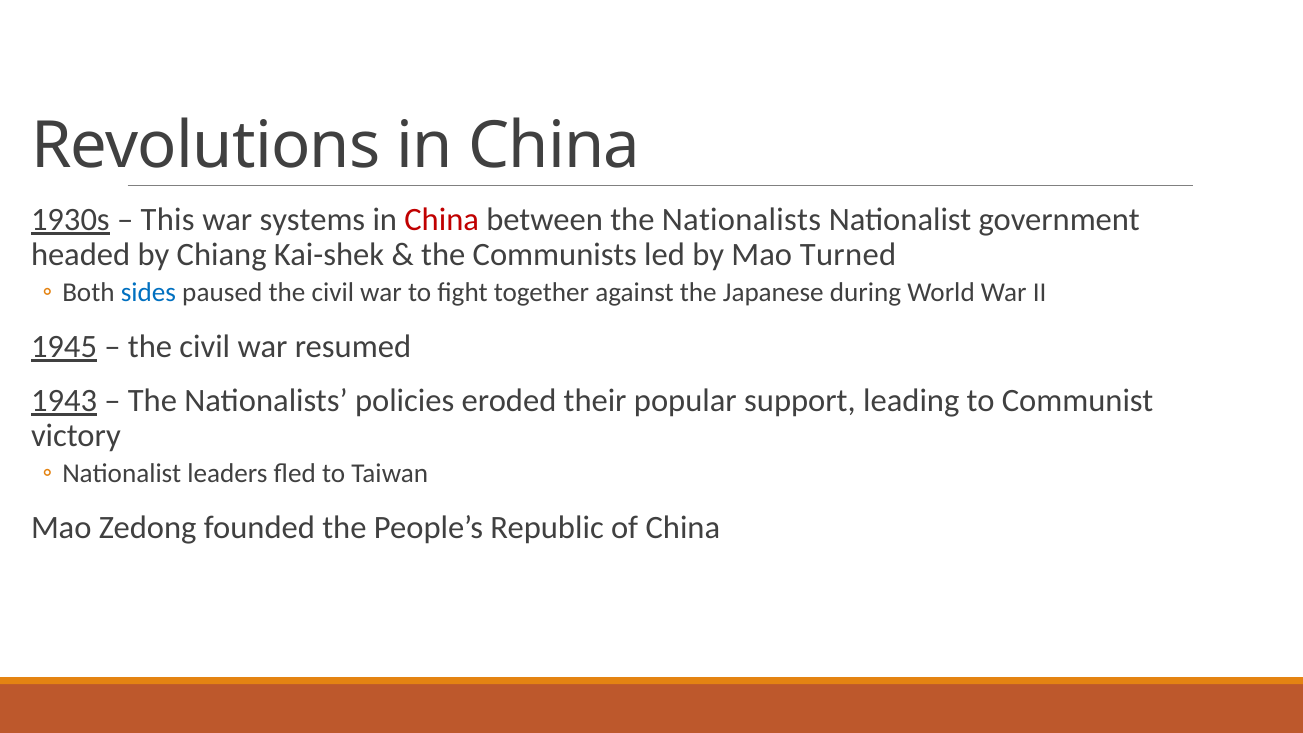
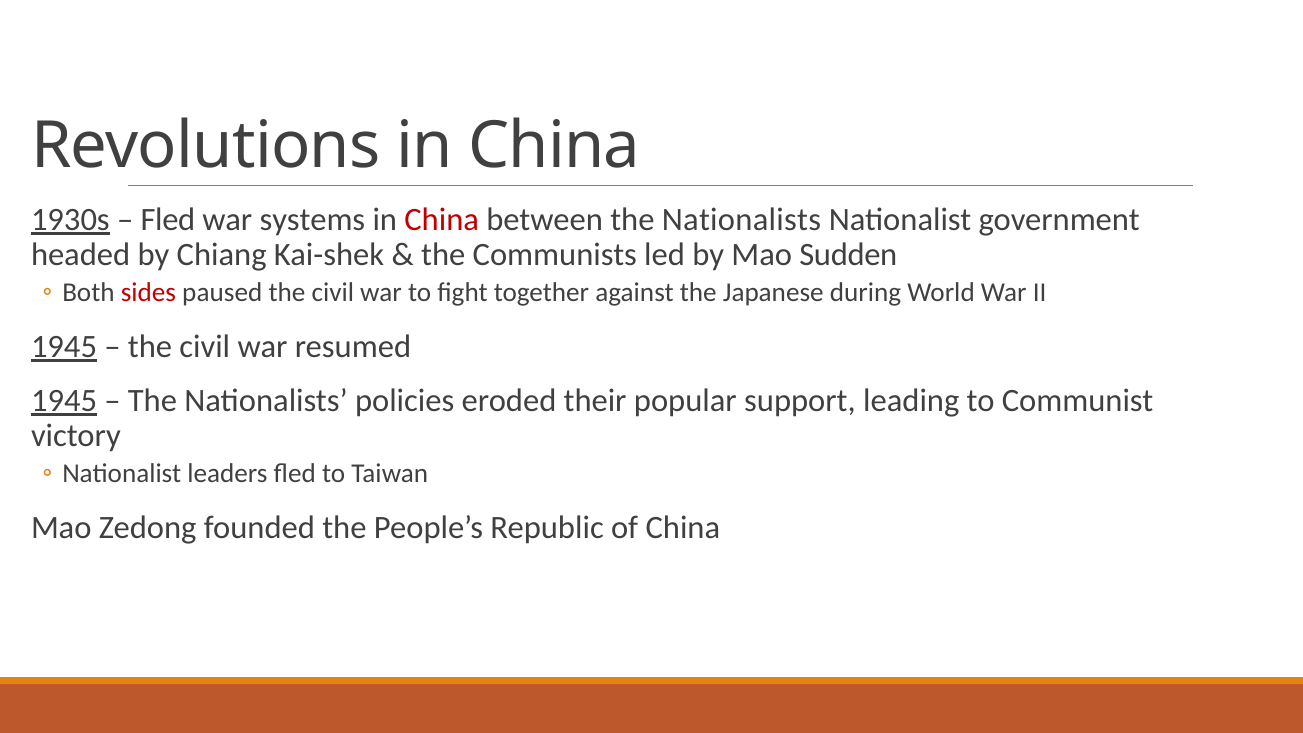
This at (168, 220): This -> Fled
Turned: Turned -> Sudden
sides colour: blue -> red
1943 at (64, 401): 1943 -> 1945
